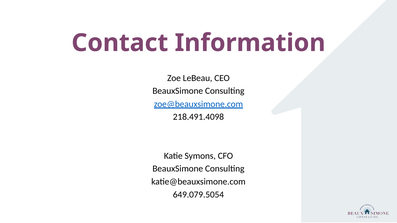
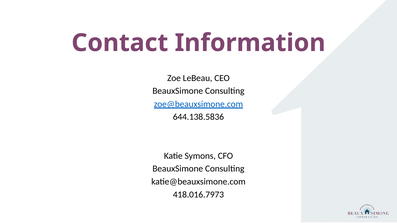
218.491.4098: 218.491.4098 -> 644.138.5836
649.079.5054: 649.079.5054 -> 418.016.7973
